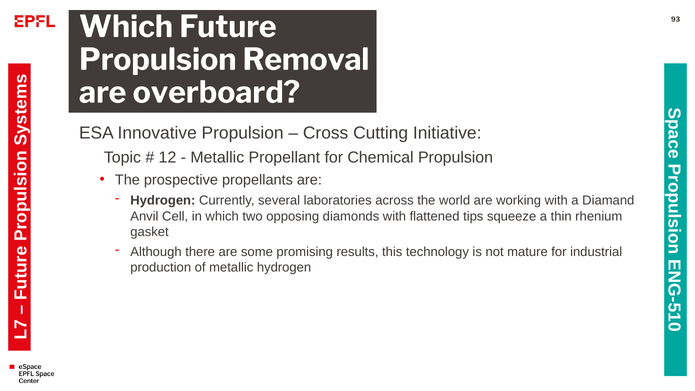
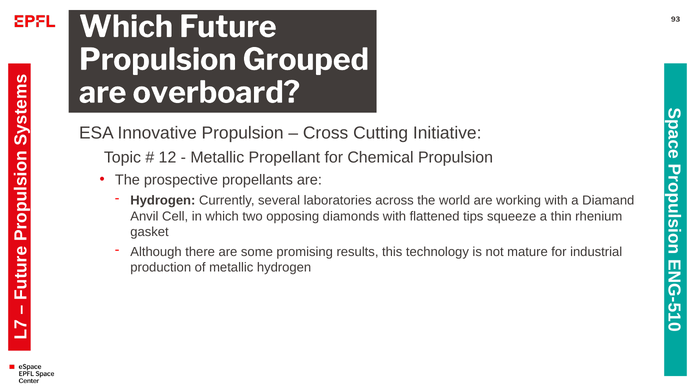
Removal: Removal -> Grouped
